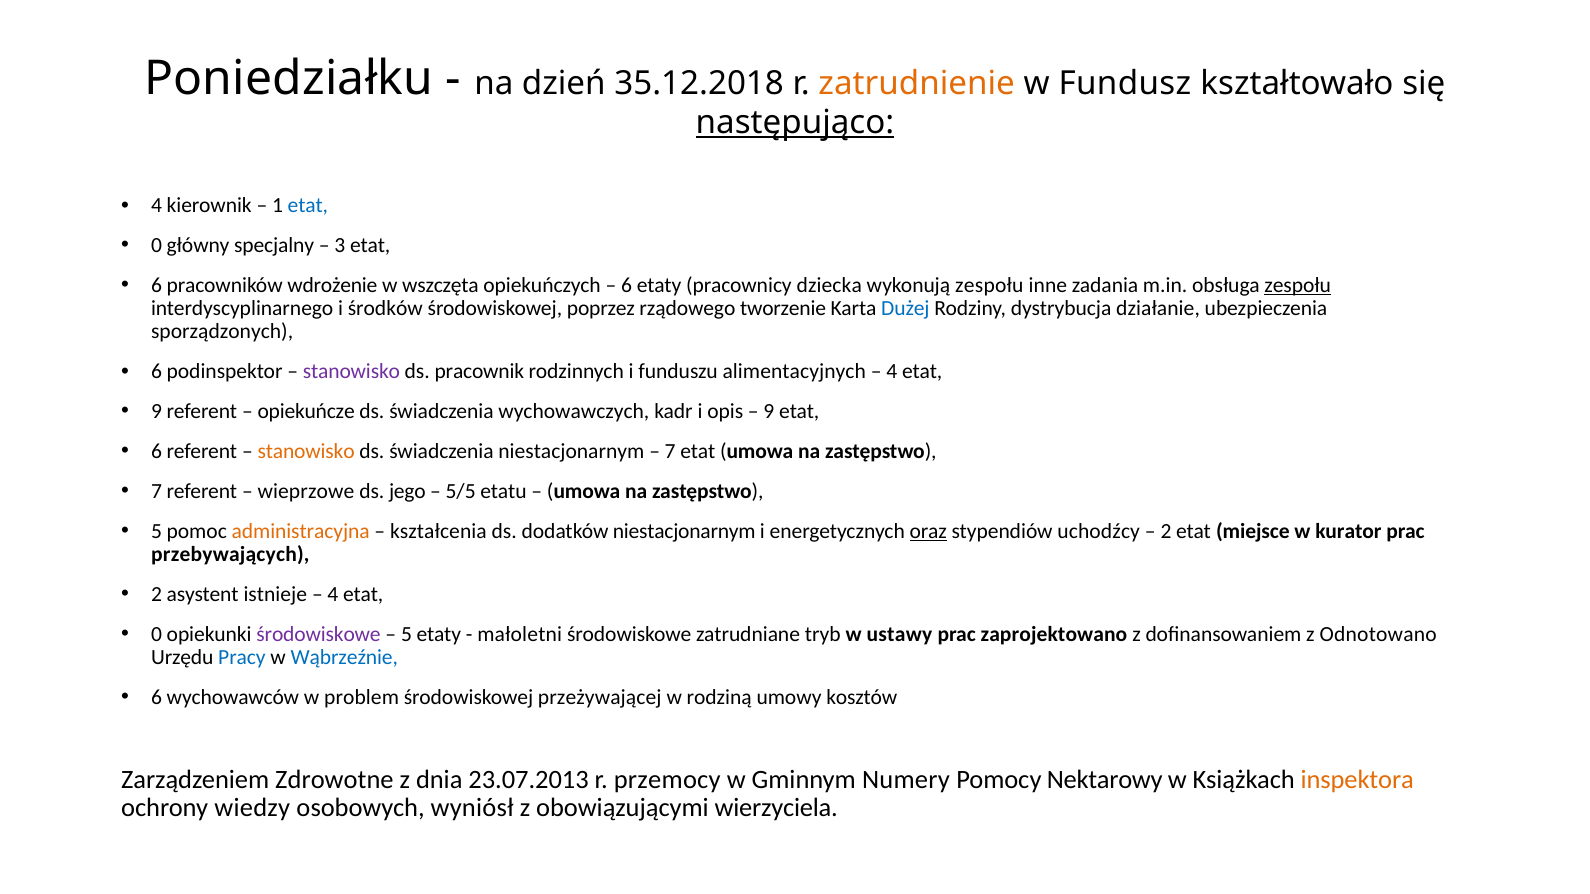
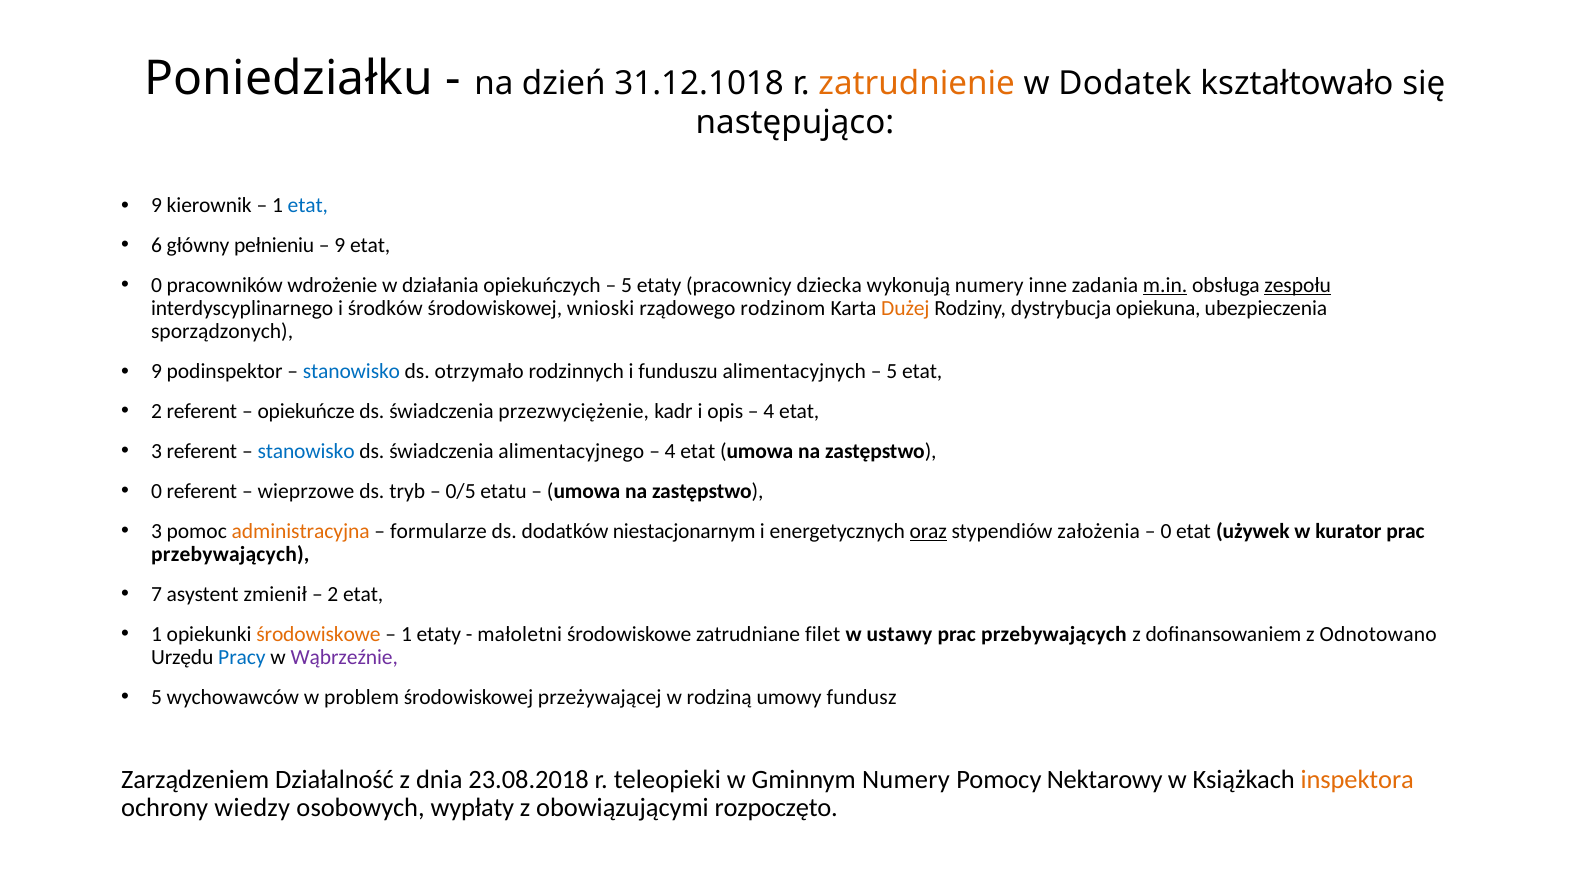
35.12.2018: 35.12.2018 -> 31.12.1018
Fundusz: Fundusz -> Dodatek
następująco underline: present -> none
4 at (156, 206): 4 -> 9
0 at (156, 246): 0 -> 6
specjalny: specjalny -> pełnieniu
3 at (340, 246): 3 -> 9
6 at (156, 285): 6 -> 0
wszczęta: wszczęta -> działania
6 at (627, 285): 6 -> 5
wykonują zespołu: zespołu -> numery
m.in underline: none -> present
poprzez: poprzez -> wnioski
tworzenie: tworzenie -> rodzinom
Dużej colour: blue -> orange
działanie: działanie -> opiekuna
6 at (156, 372): 6 -> 9
stanowisko at (351, 372) colour: purple -> blue
pracownik: pracownik -> otrzymało
4 at (892, 372): 4 -> 5
9 at (156, 412): 9 -> 2
wychowawczych: wychowawczych -> przezwyciężenie
9 at (769, 412): 9 -> 4
6 at (156, 452): 6 -> 3
stanowisko at (306, 452) colour: orange -> blue
świadczenia niestacjonarnym: niestacjonarnym -> alimentacyjnego
7 at (670, 452): 7 -> 4
7 at (156, 491): 7 -> 0
jego: jego -> tryb
5/5: 5/5 -> 0/5
5 at (156, 531): 5 -> 3
kształcenia: kształcenia -> formularze
uchodźcy: uchodźcy -> założenia
2 at (1166, 531): 2 -> 0
miejsce: miejsce -> używek
2 at (156, 594): 2 -> 7
istnieje: istnieje -> zmienił
4 at (333, 594): 4 -> 2
0 at (156, 634): 0 -> 1
środowiskowe at (319, 634) colour: purple -> orange
5 at (406, 634): 5 -> 1
tryb: tryb -> filet
zaprojektowano at (1054, 634): zaprojektowano -> przebywających
Wąbrzeźnie colour: blue -> purple
6 at (156, 697): 6 -> 5
kosztów: kosztów -> fundusz
Zdrowotne: Zdrowotne -> Działalność
23.07.2013: 23.07.2013 -> 23.08.2018
przemocy: przemocy -> teleopieki
wyniósł: wyniósł -> wypłaty
wierzyciela: wierzyciela -> rozpoczęto
